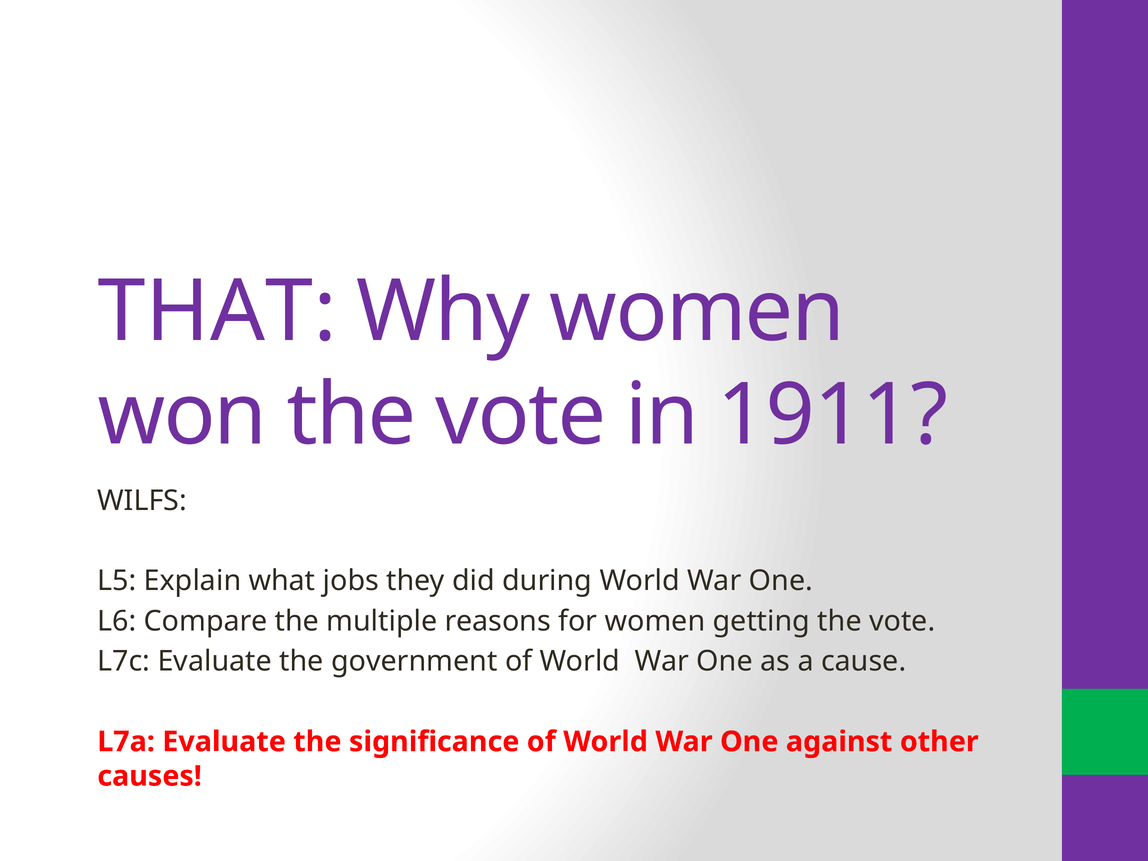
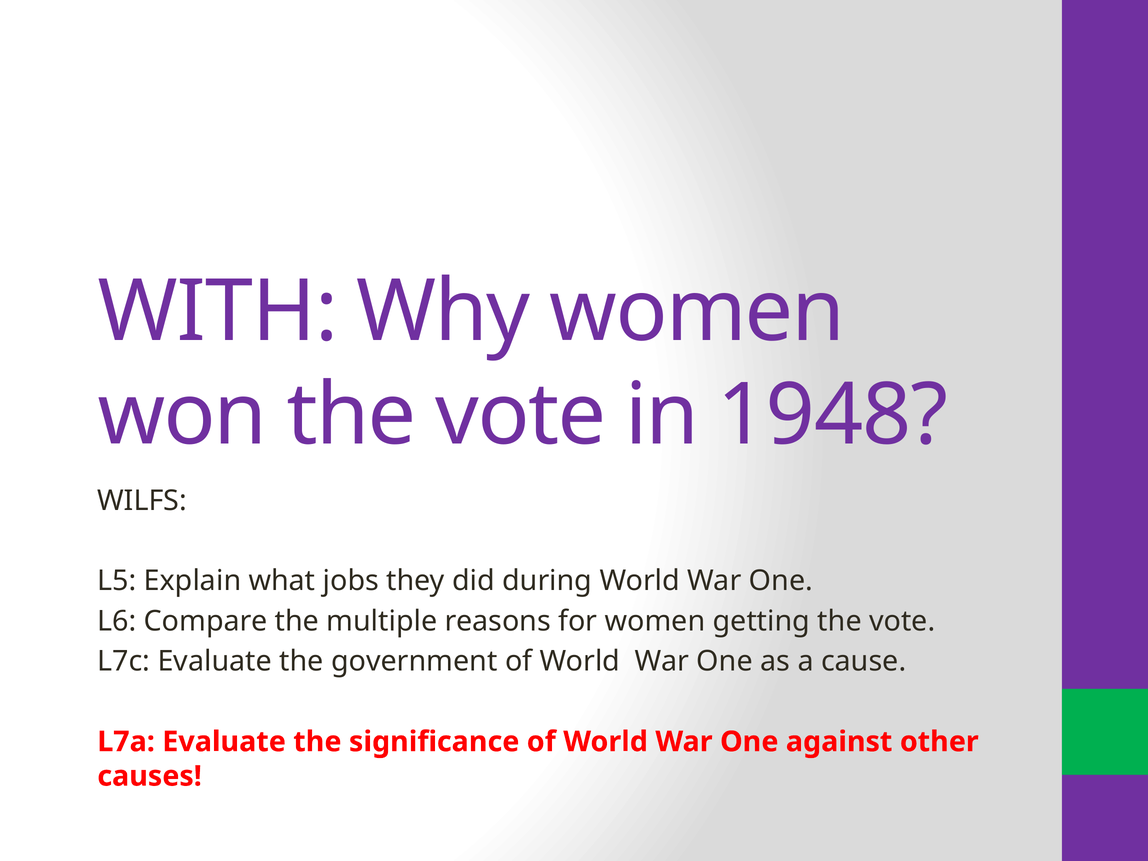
THAT: THAT -> WITH
1911: 1911 -> 1948
